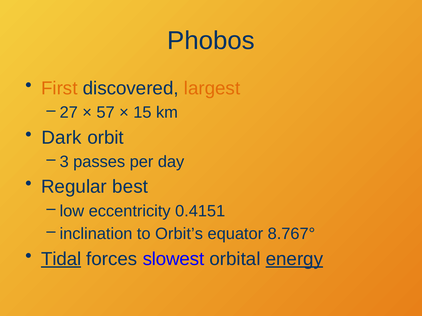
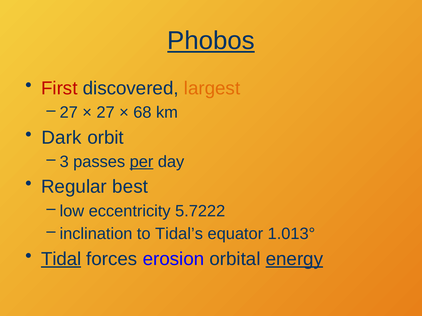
Phobos underline: none -> present
First colour: orange -> red
57: 57 -> 27
15: 15 -> 68
per underline: none -> present
0.4151: 0.4151 -> 5.7222
Orbit’s: Orbit’s -> Tidal’s
8.767°: 8.767° -> 1.013°
slowest: slowest -> erosion
